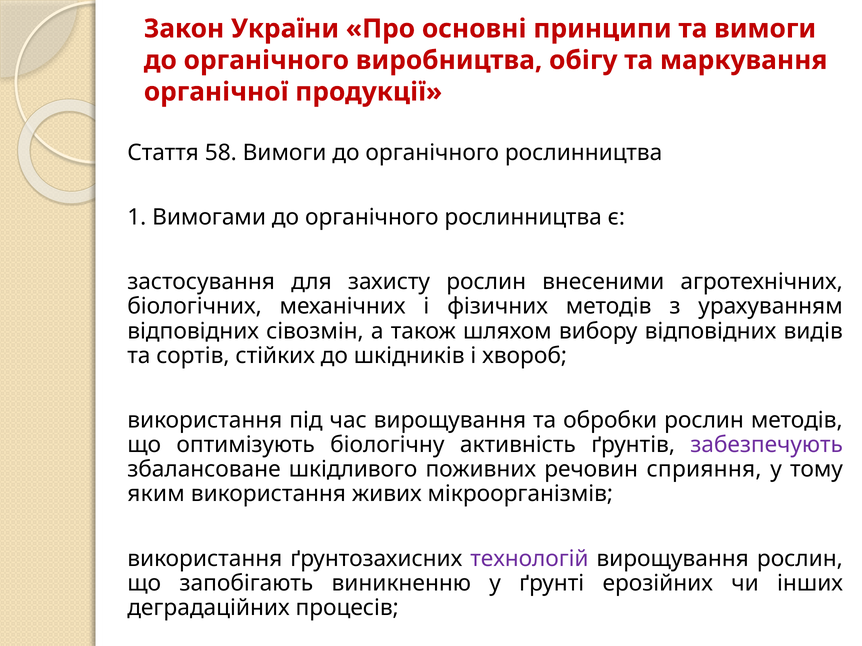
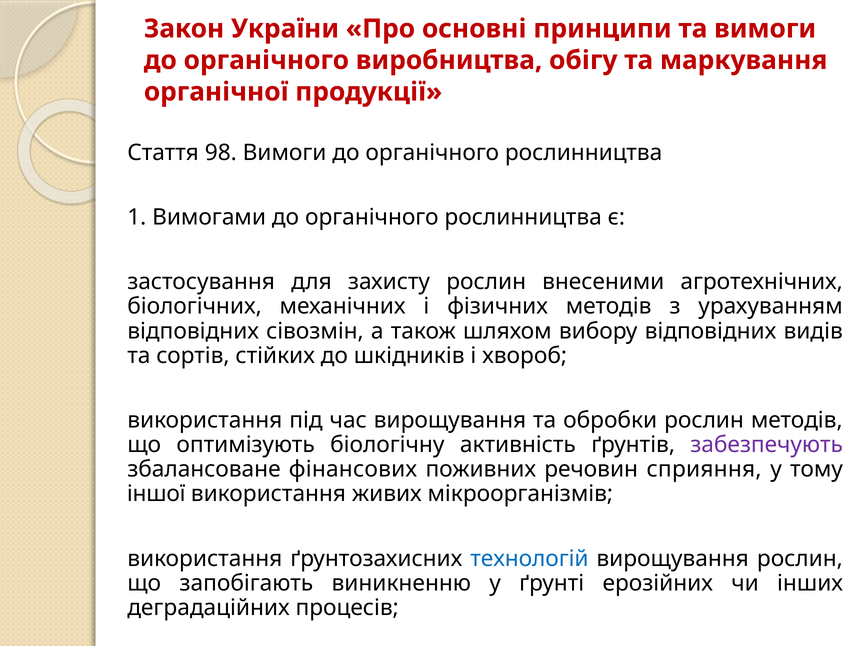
58: 58 -> 98
шкідливого: шкідливого -> фінансових
яким: яким -> іншої
технологій colour: purple -> blue
